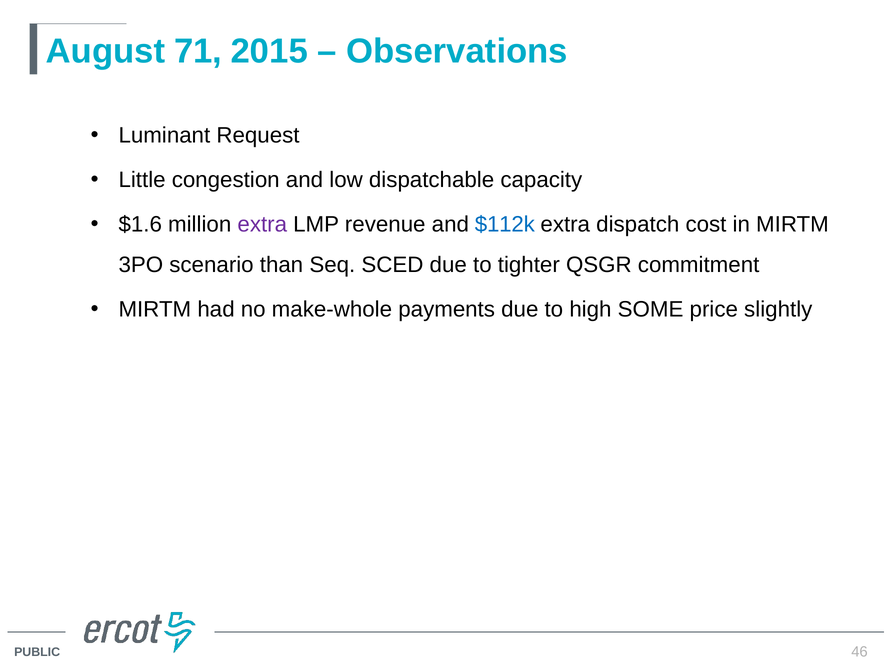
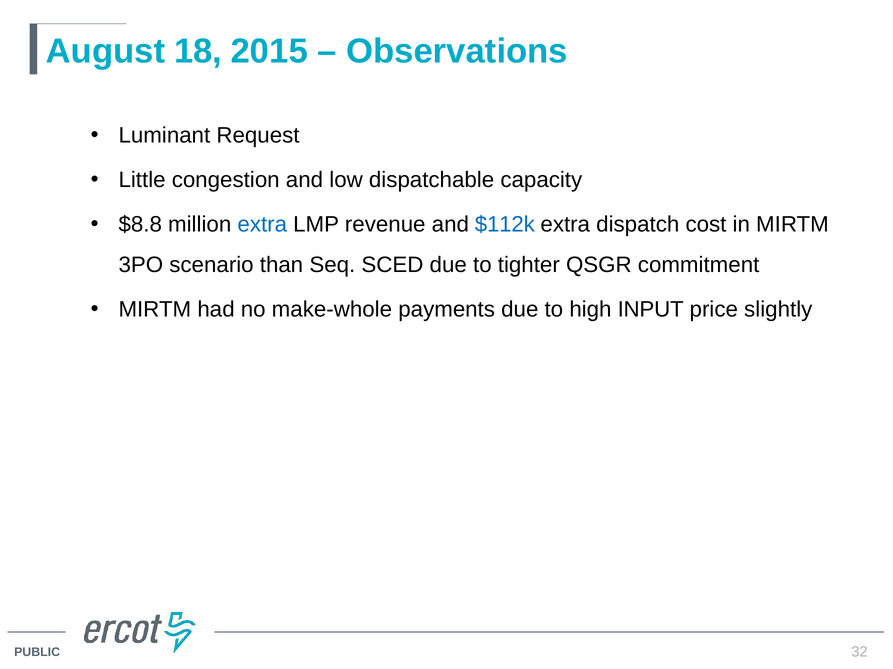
71: 71 -> 18
$1.6: $1.6 -> $8.8
extra at (262, 225) colour: purple -> blue
SOME: SOME -> INPUT
46: 46 -> 32
